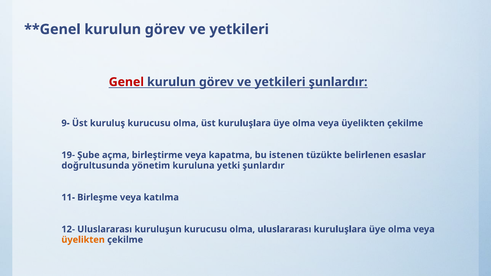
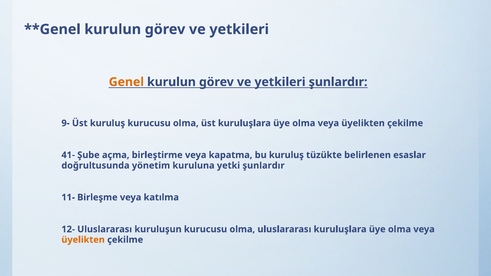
Genel colour: red -> orange
19-: 19- -> 41-
bu istenen: istenen -> kuruluş
